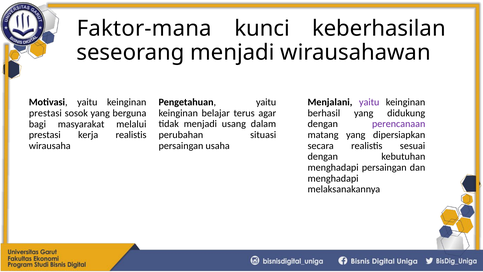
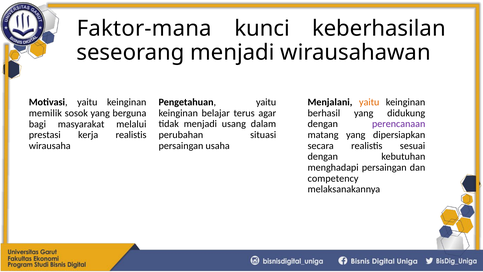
yaitu at (369, 102) colour: purple -> orange
prestasi at (45, 113): prestasi -> memilik
menghadapi at (333, 178): menghadapi -> competency
